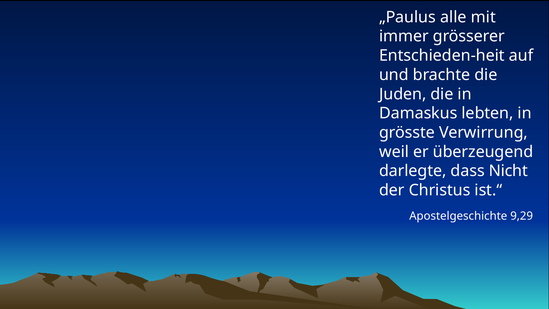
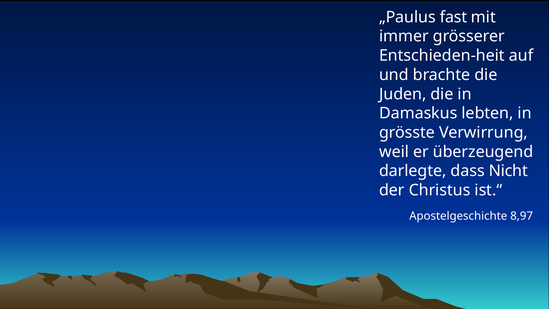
alle: alle -> fast
9,29: 9,29 -> 8,97
